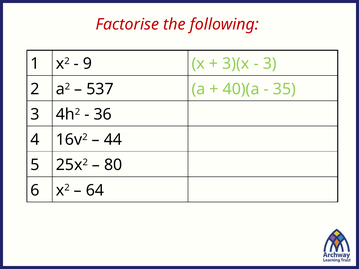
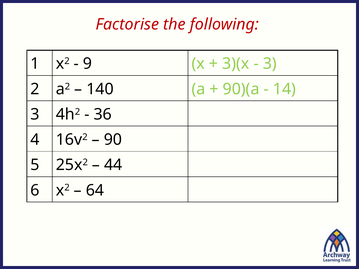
537: 537 -> 140
40)(a: 40)(a -> 90)(a
35: 35 -> 14
44: 44 -> 90
80: 80 -> 44
